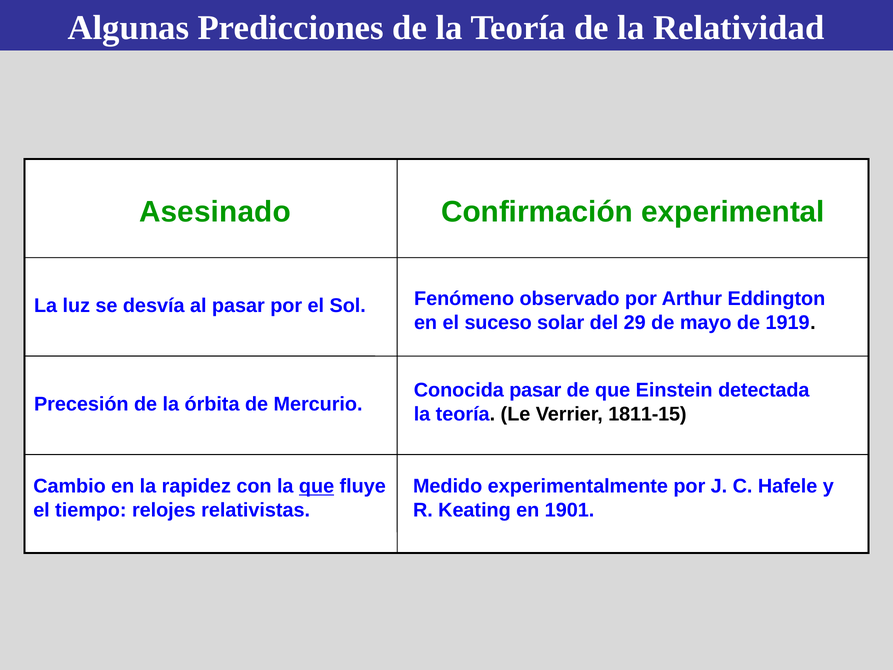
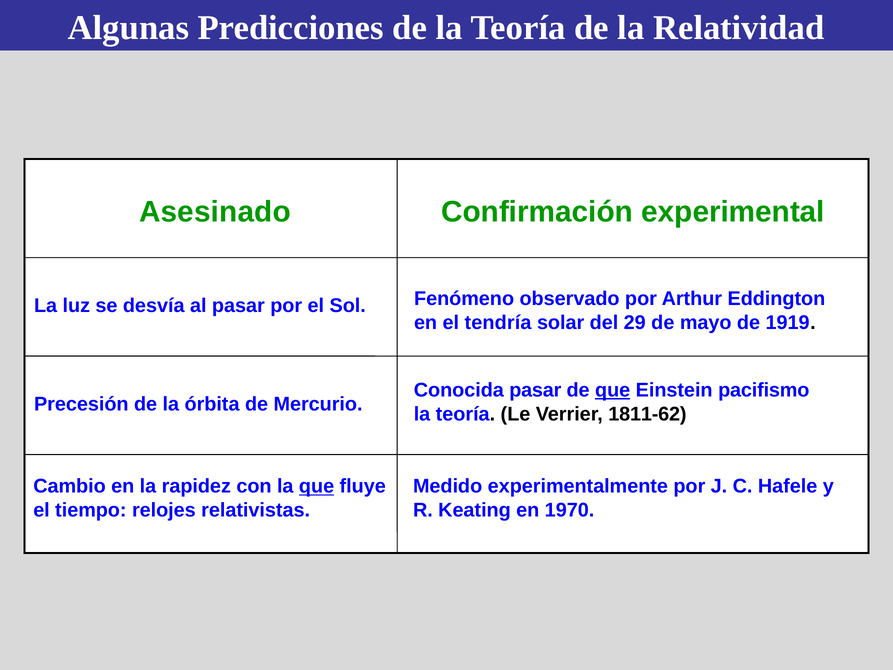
suceso: suceso -> tendría
que at (613, 390) underline: none -> present
detectada: detectada -> pacifismo
1811-15: 1811-15 -> 1811-62
1901: 1901 -> 1970
